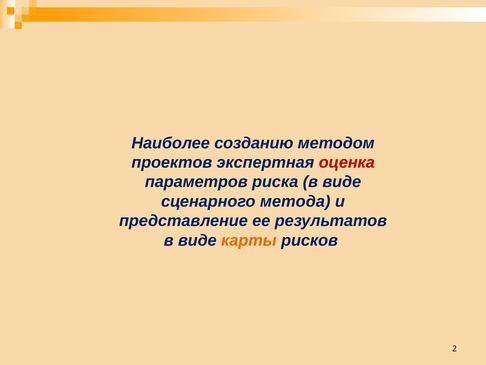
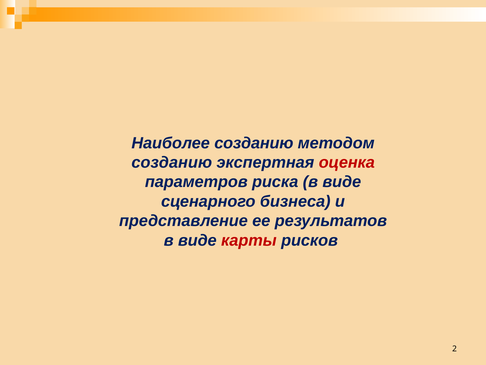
проектов at (172, 162): проектов -> созданию
метода: метода -> бизнеса
карты colour: orange -> red
